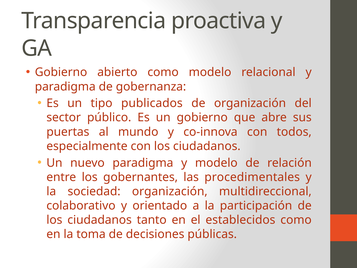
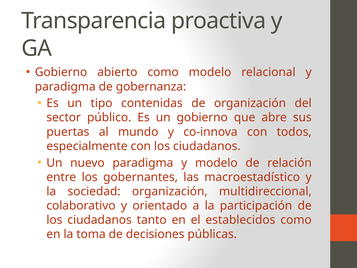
publicados: publicados -> contenidas
procedimentales: procedimentales -> macroestadístico
